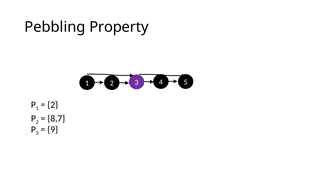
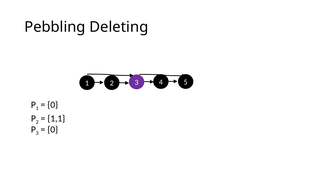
Property: Property -> Deleting
2 at (53, 104): 2 -> 0
8,7: 8,7 -> 1,1
9 at (53, 129): 9 -> 0
